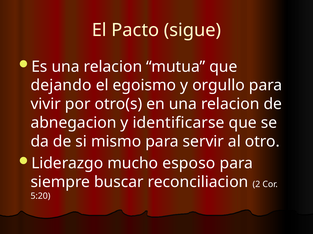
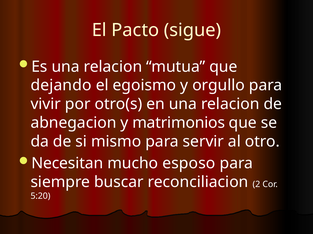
identificarse: identificarse -> matrimonios
Liderazgo: Liderazgo -> Necesitan
